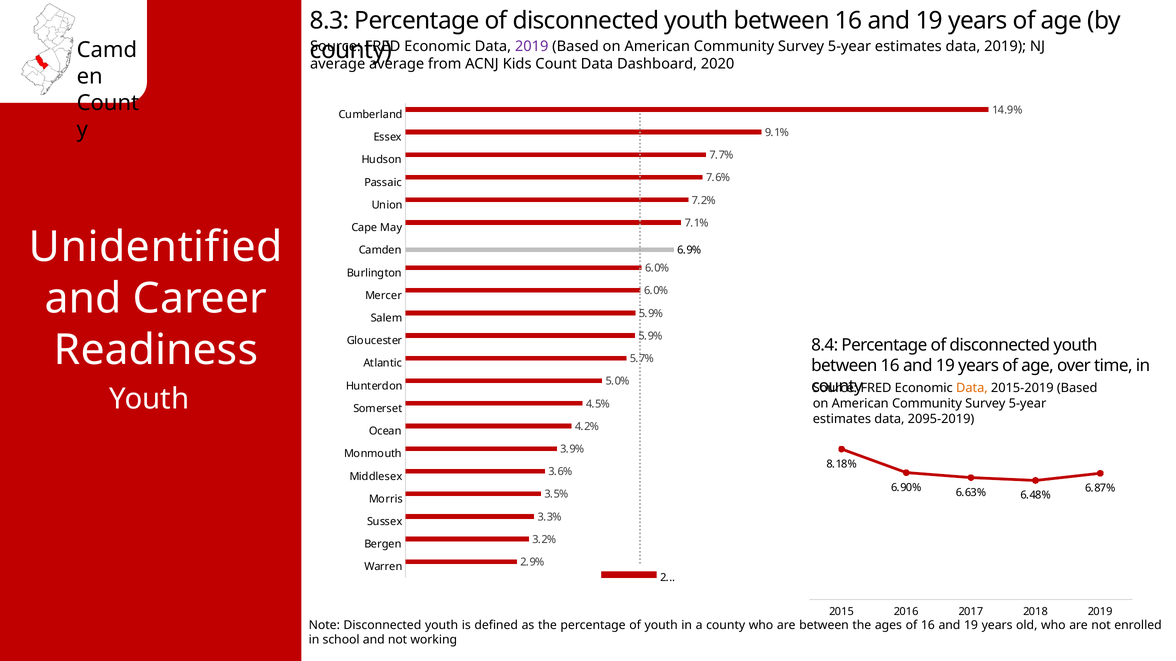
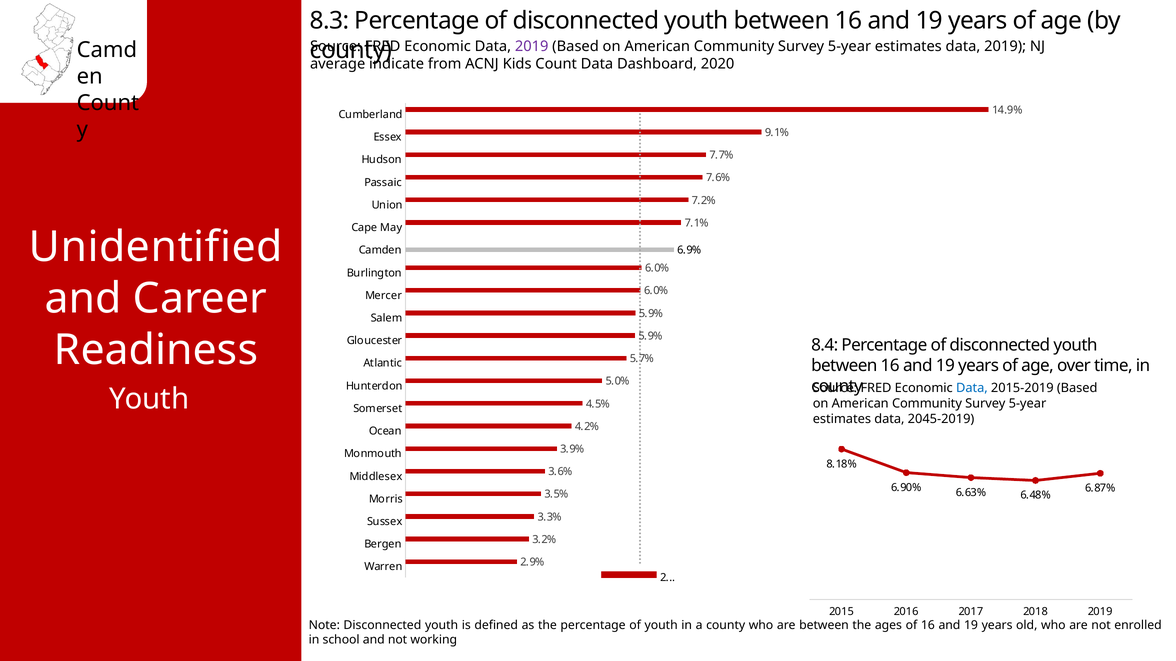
average at (397, 64): average -> indicate
Data at (972, 388) colour: orange -> blue
2095-2019: 2095-2019 -> 2045-2019
